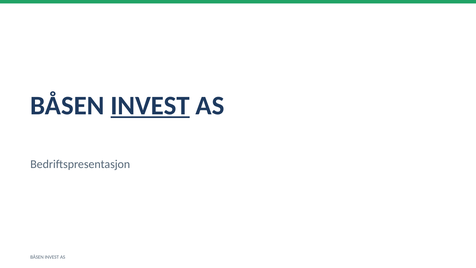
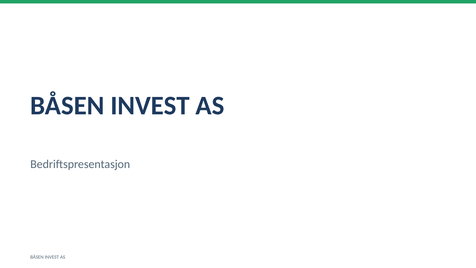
INVEST at (150, 106) underline: present -> none
